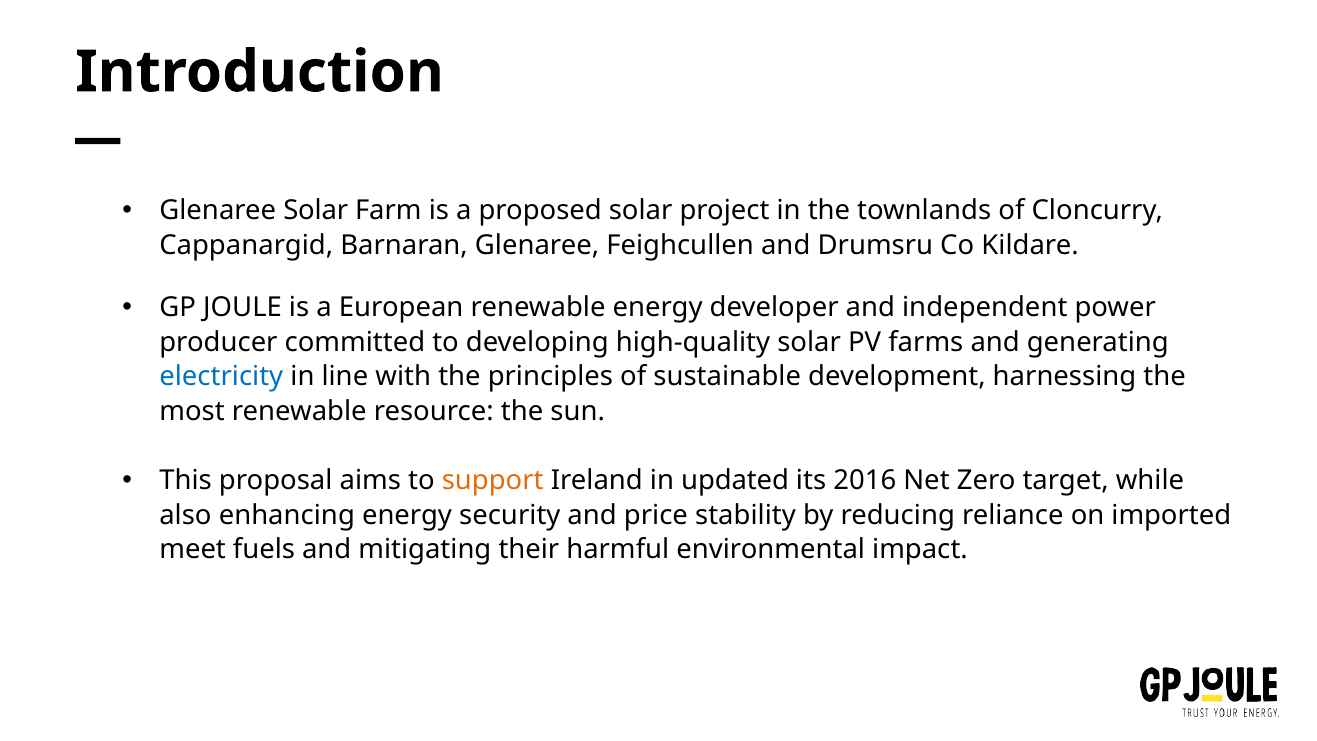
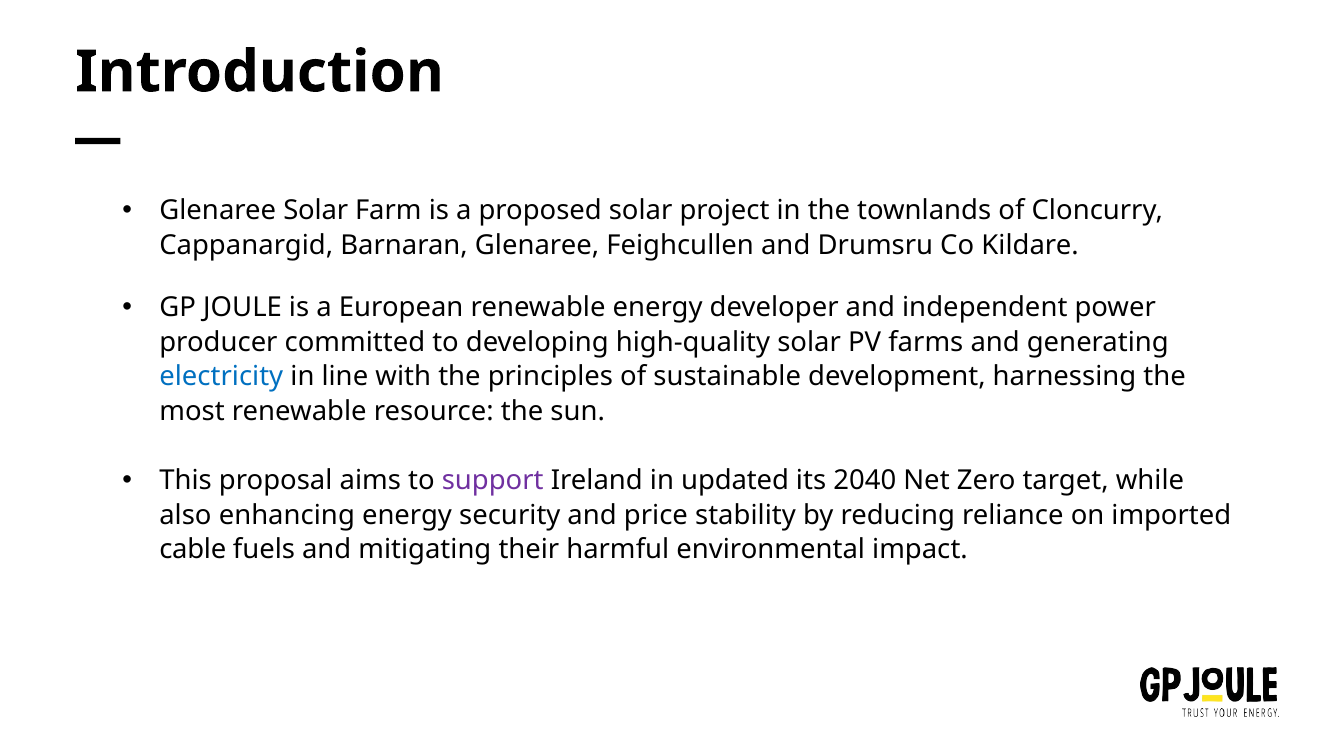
support colour: orange -> purple
2016: 2016 -> 2040
meet: meet -> cable
